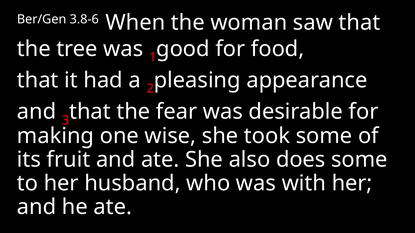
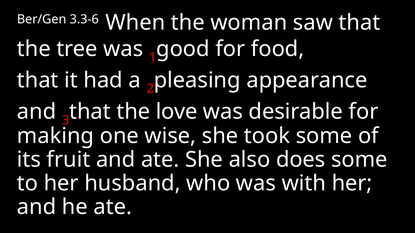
3.8-6: 3.8-6 -> 3.3-6
fear: fear -> love
